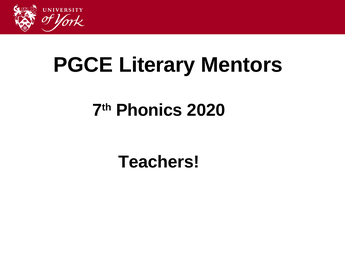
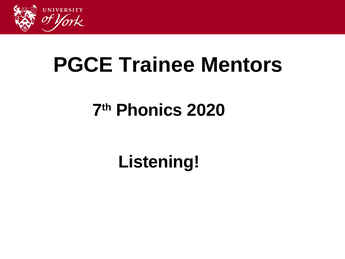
Literary: Literary -> Trainee
Teachers: Teachers -> Listening
